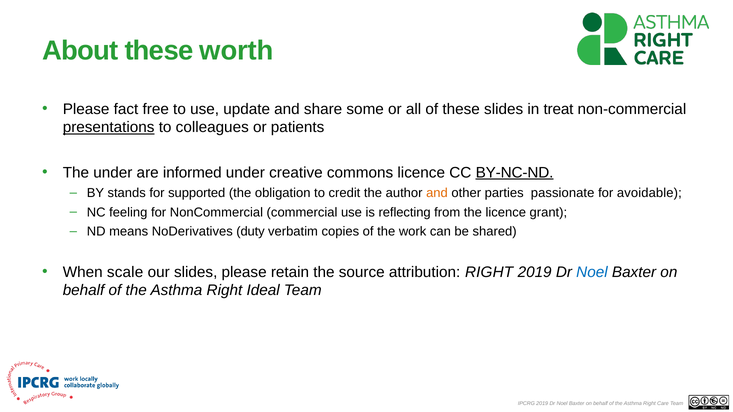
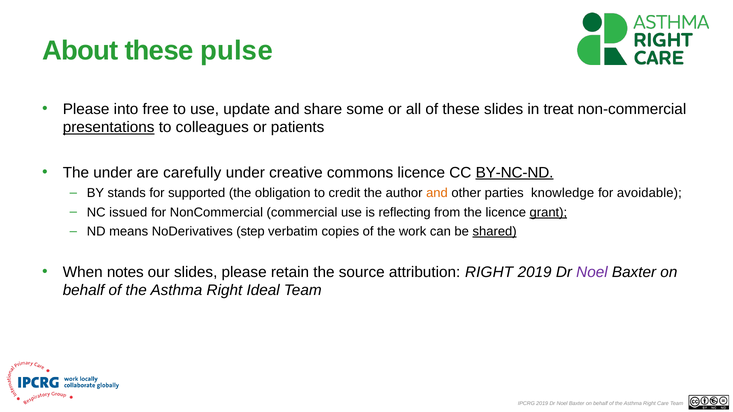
worth: worth -> pulse
fact: fact -> into
informed: informed -> carefully
passionate: passionate -> knowledge
feeling: feeling -> issued
grant underline: none -> present
duty: duty -> step
shared underline: none -> present
scale: scale -> notes
Noel at (592, 272) colour: blue -> purple
